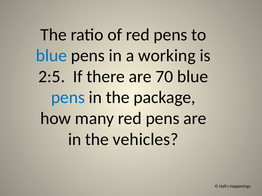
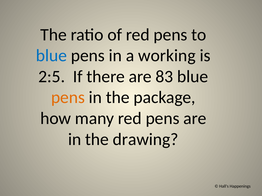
70: 70 -> 83
pens at (68, 98) colour: blue -> orange
vehicles: vehicles -> drawing
